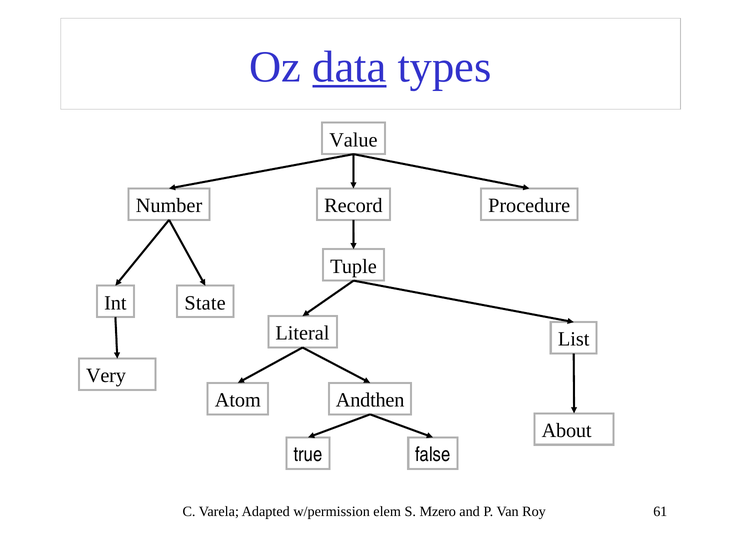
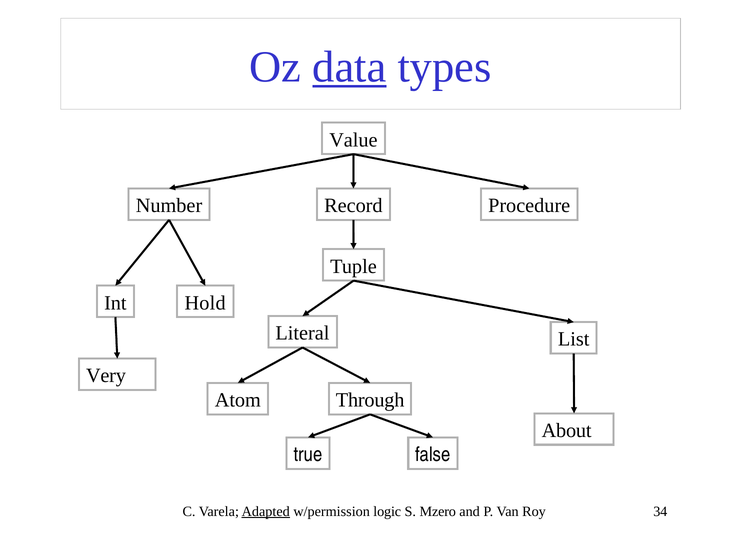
State: State -> Hold
Andthen: Andthen -> Through
Adapted underline: none -> present
elem: elem -> logic
61: 61 -> 34
